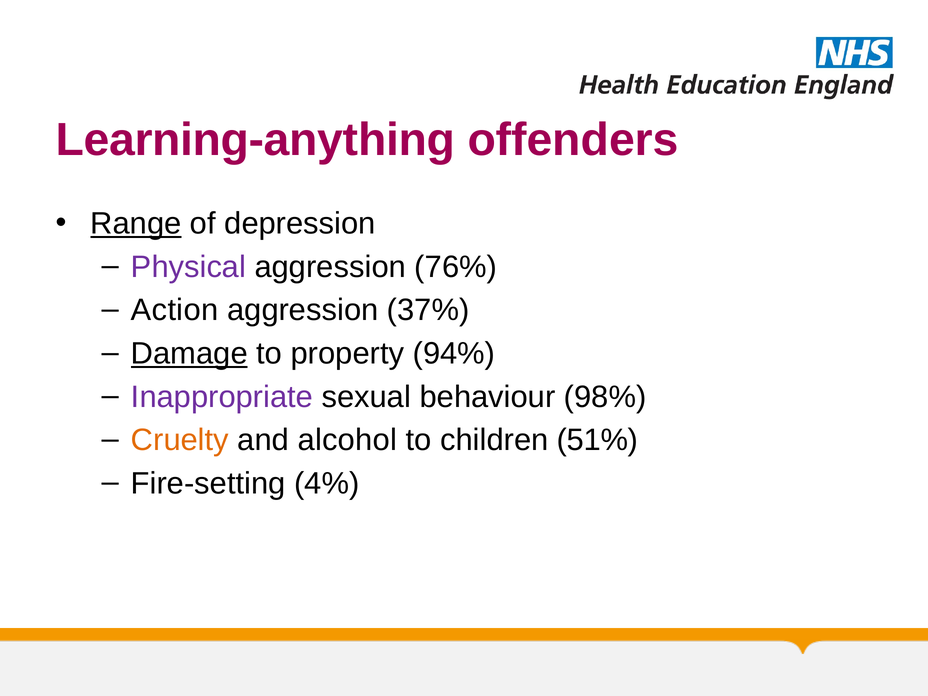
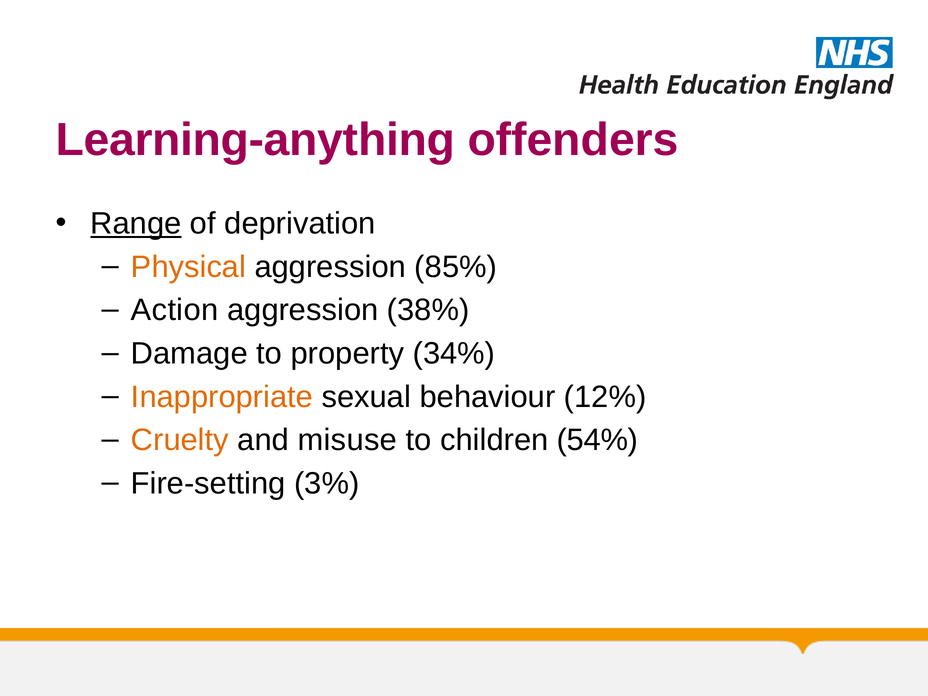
depression: depression -> deprivation
Physical colour: purple -> orange
76%: 76% -> 85%
37%: 37% -> 38%
Damage underline: present -> none
94%: 94% -> 34%
Inappropriate colour: purple -> orange
98%: 98% -> 12%
alcohol: alcohol -> misuse
51%: 51% -> 54%
4%: 4% -> 3%
